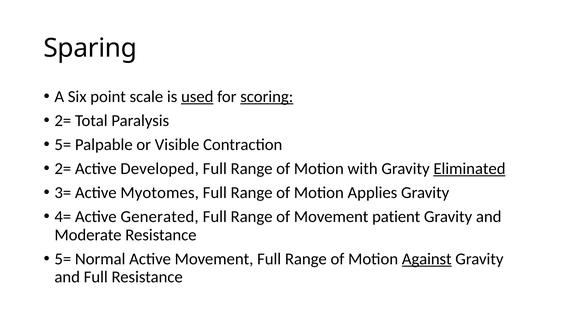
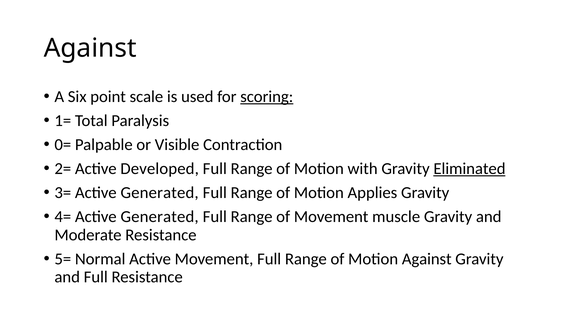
Sparing at (90, 48): Sparing -> Against
used underline: present -> none
2= at (63, 121): 2= -> 1=
5= at (63, 145): 5= -> 0=
3= Active Myotomes: Myotomes -> Generated
patient: patient -> muscle
Against at (427, 259) underline: present -> none
